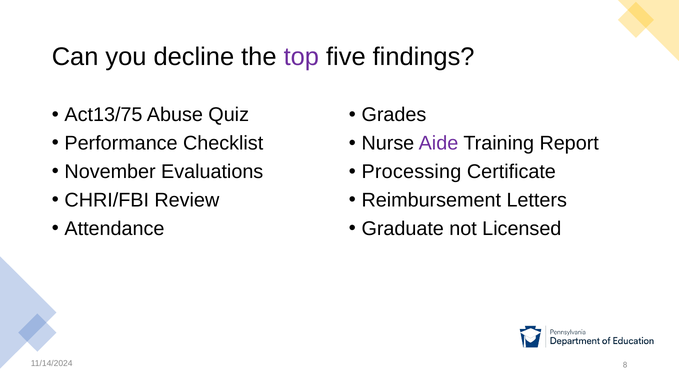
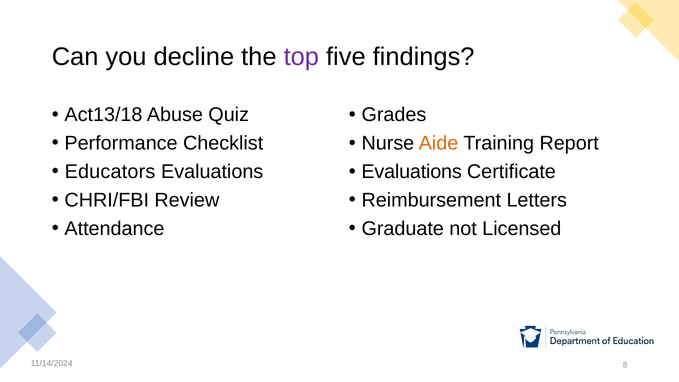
Act13/75: Act13/75 -> Act13/18
Aide colour: purple -> orange
November: November -> Educators
Processing at (411, 172): Processing -> Evaluations
